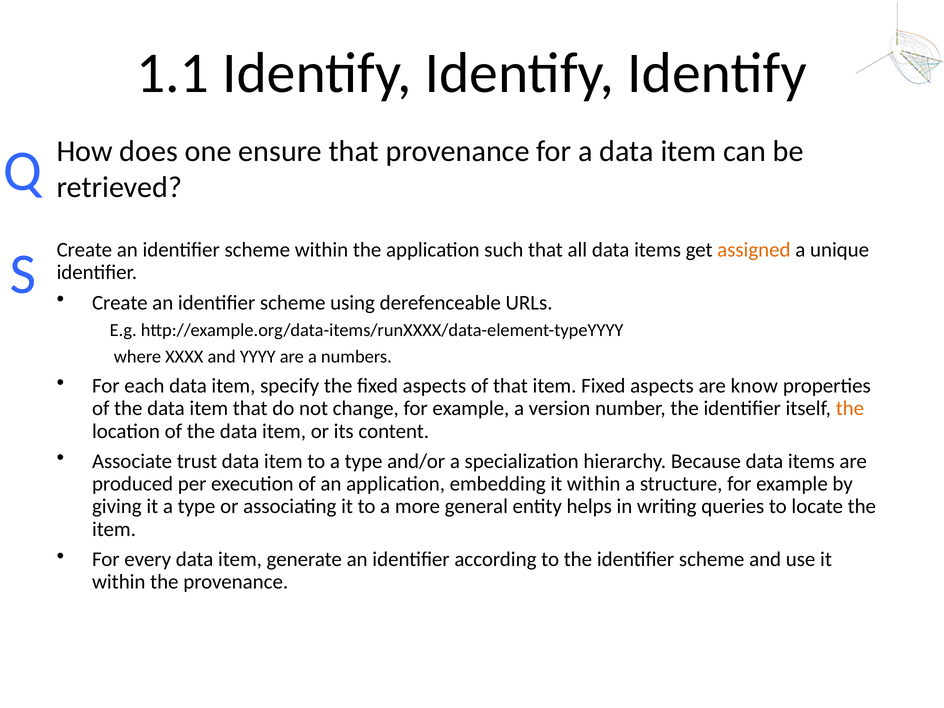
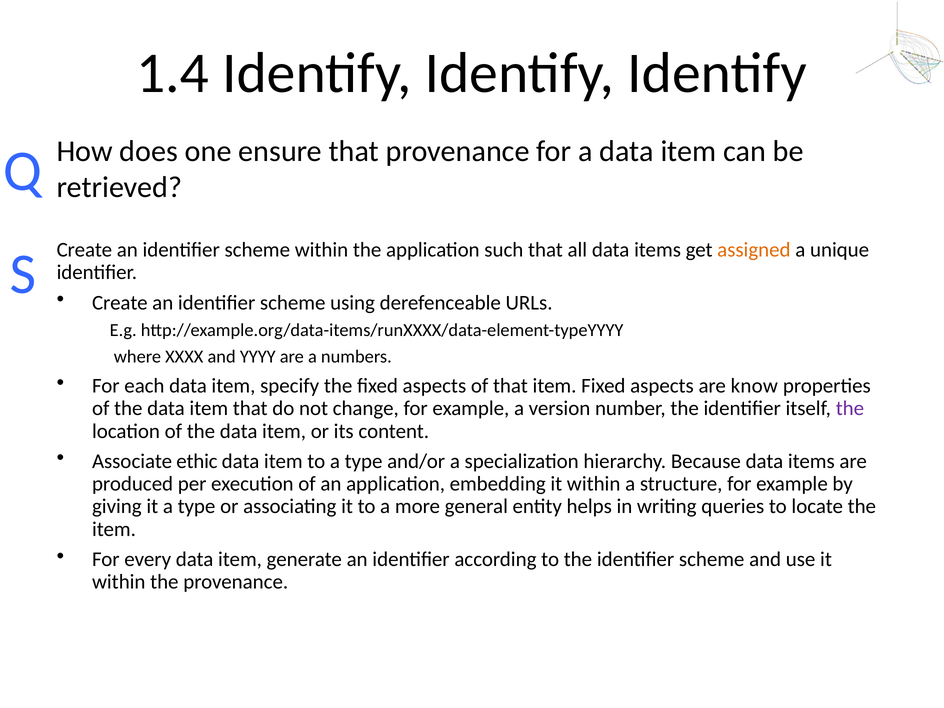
1.1: 1.1 -> 1.4
the at (850, 408) colour: orange -> purple
trust: trust -> ethic
